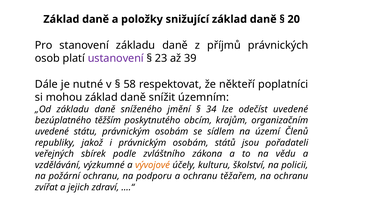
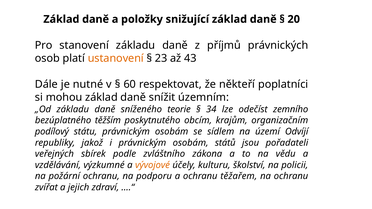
ustanovení colour: purple -> orange
39: 39 -> 43
58: 58 -> 60
jmění: jmění -> teorie
odečíst uvedené: uvedené -> zemního
uvedené at (52, 132): uvedené -> podílový
Členů: Členů -> Odvíjí
